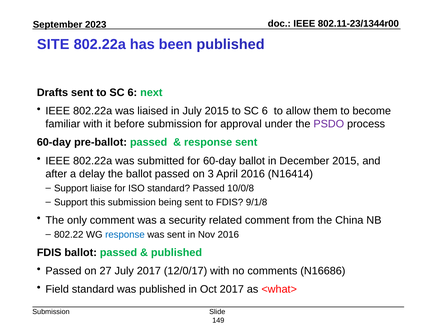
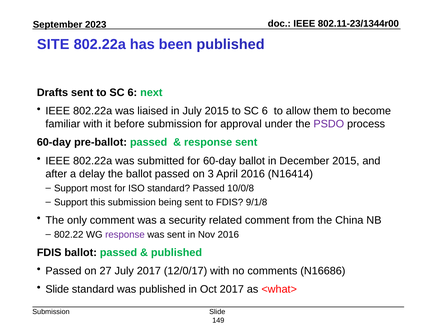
liaise: liaise -> most
response at (125, 235) colour: blue -> purple
Field at (57, 289): Field -> Slide
